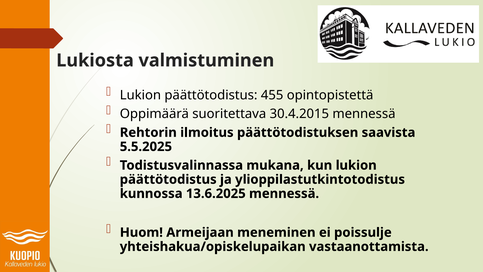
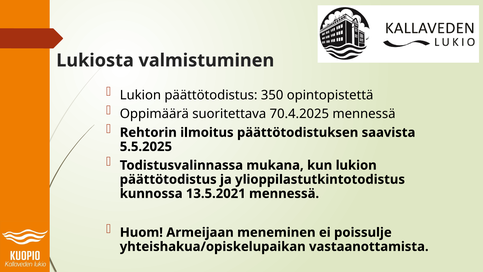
455: 455 -> 350
30.4.2015: 30.4.2015 -> 70.4.2025
13.6.2025: 13.6.2025 -> 13.5.2021
